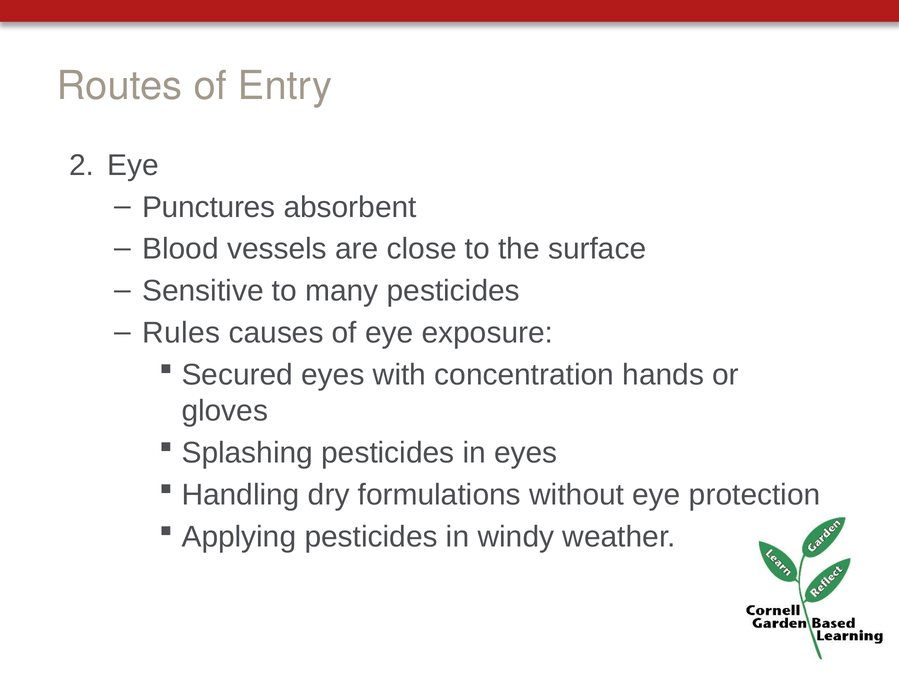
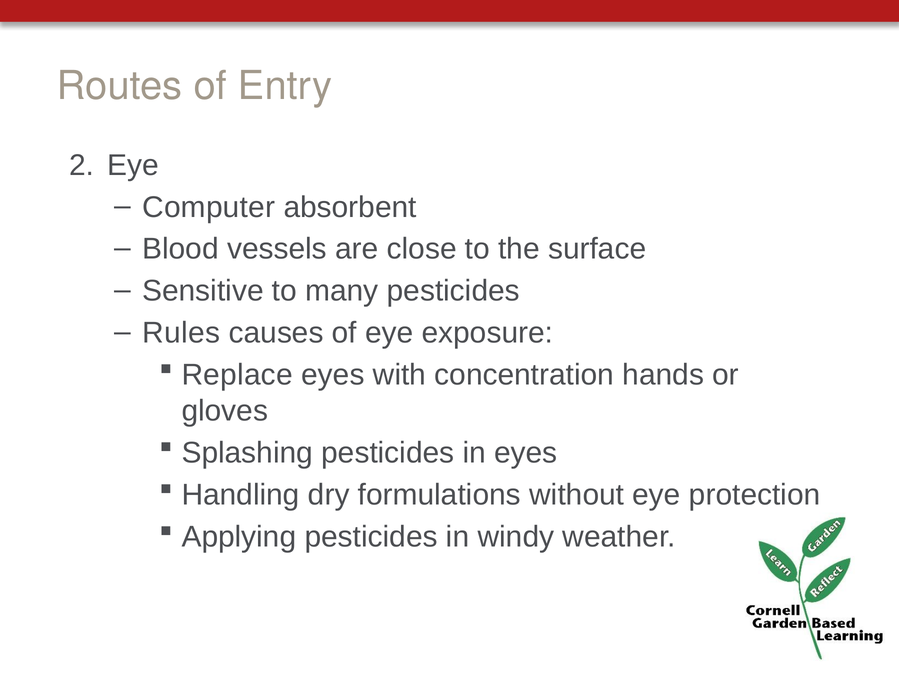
Punctures: Punctures -> Computer
Secured: Secured -> Replace
